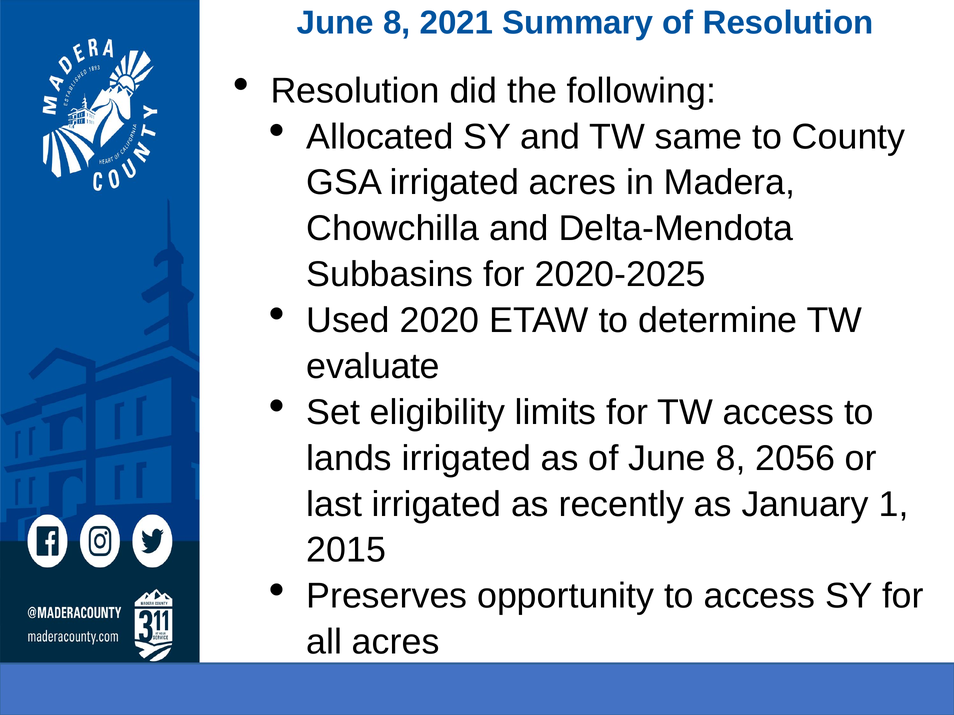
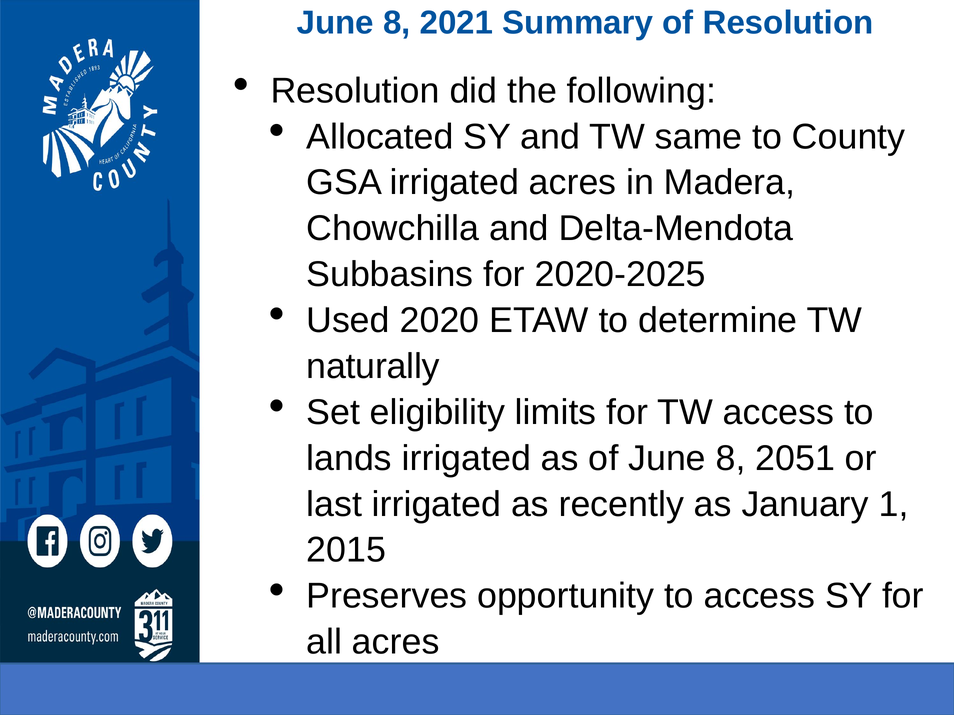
evaluate: evaluate -> naturally
2056: 2056 -> 2051
